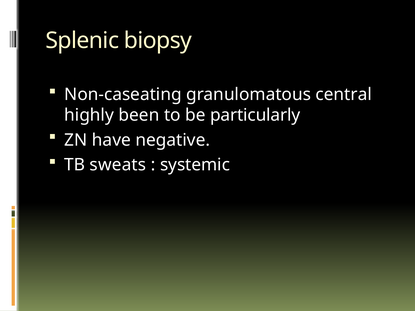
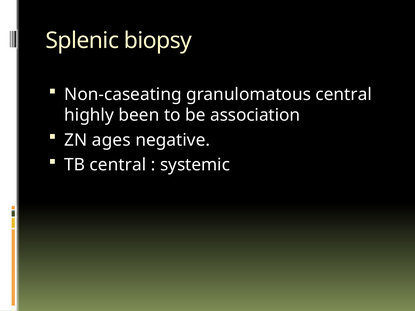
particularly: particularly -> association
have: have -> ages
TB sweats: sweats -> central
